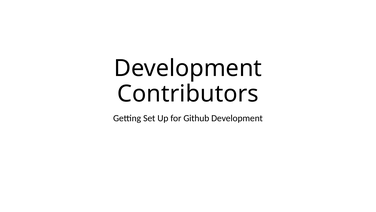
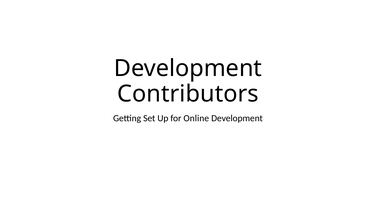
Github: Github -> Online
